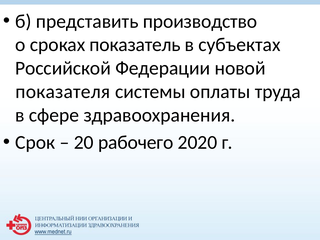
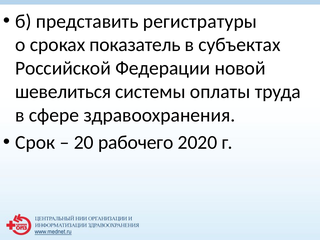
производство: производство -> регистратуры
показателя: показателя -> шевелиться
